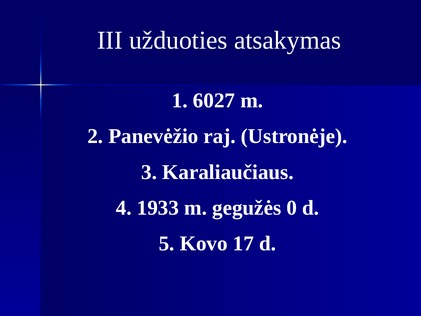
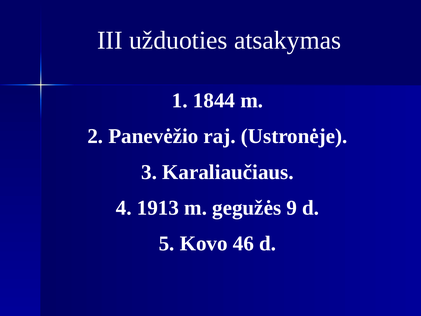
6027: 6027 -> 1844
1933: 1933 -> 1913
0: 0 -> 9
17: 17 -> 46
